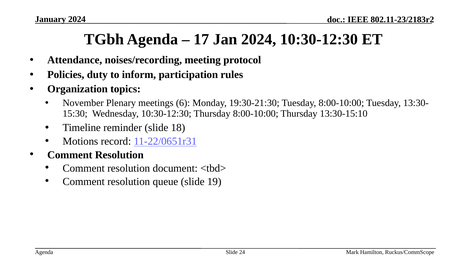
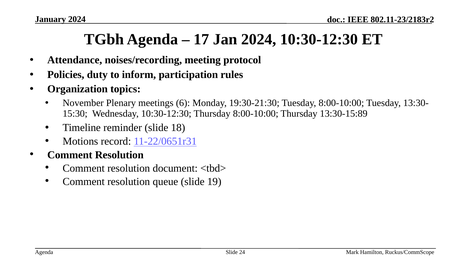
13:30-15:10: 13:30-15:10 -> 13:30-15:89
